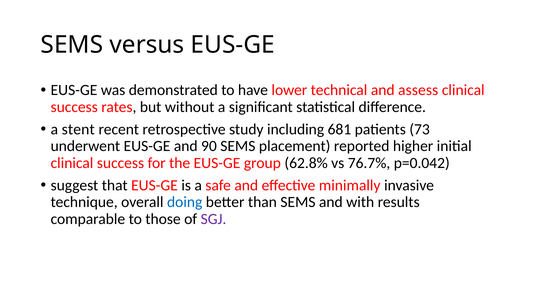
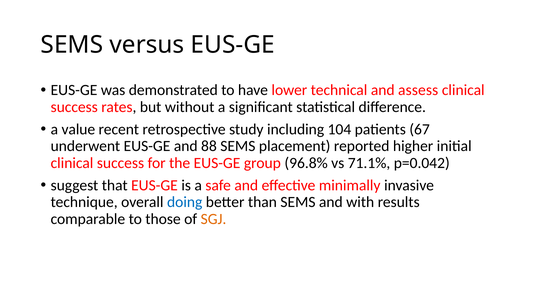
stent: stent -> value
681: 681 -> 104
73: 73 -> 67
90: 90 -> 88
62.8%: 62.8% -> 96.8%
76.7%: 76.7% -> 71.1%
SGJ colour: purple -> orange
